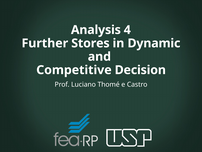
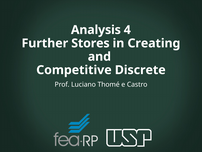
Dynamic: Dynamic -> Creating
Decision: Decision -> Discrete
